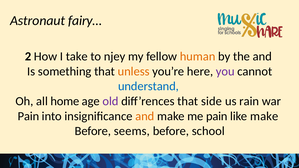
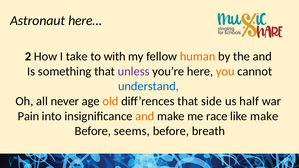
fairy…: fairy… -> here…
njey: njey -> with
unless colour: orange -> purple
you colour: purple -> orange
home: home -> never
old colour: purple -> orange
rain: rain -> half
me pain: pain -> race
school: school -> breath
